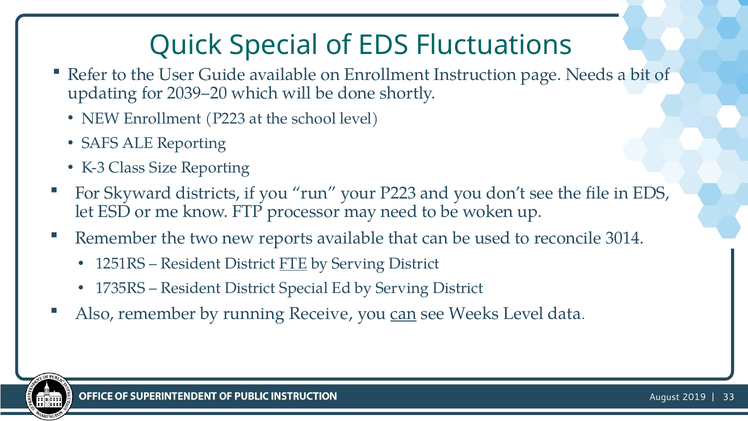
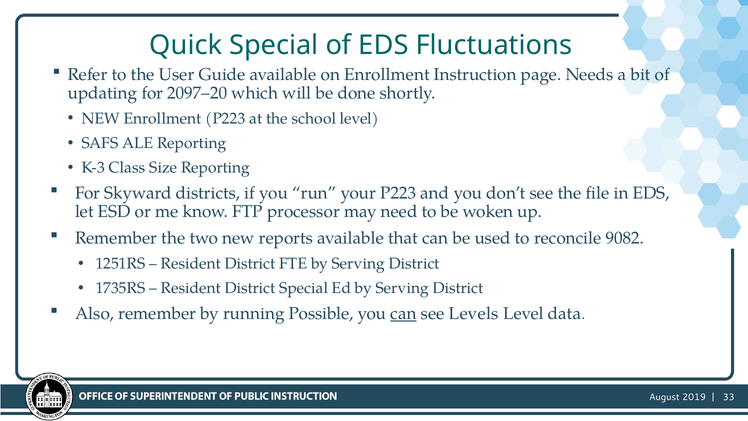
2039–20: 2039–20 -> 2097–20
3014: 3014 -> 9082
FTE underline: present -> none
Receive: Receive -> Possible
Weeks: Weeks -> Levels
